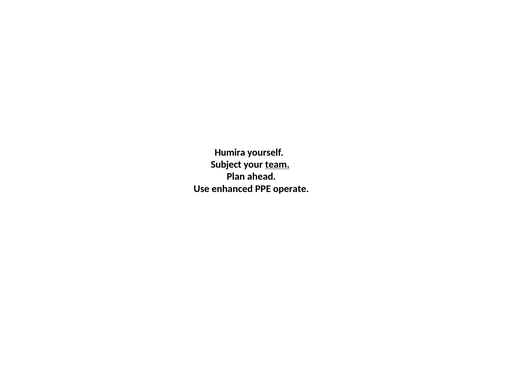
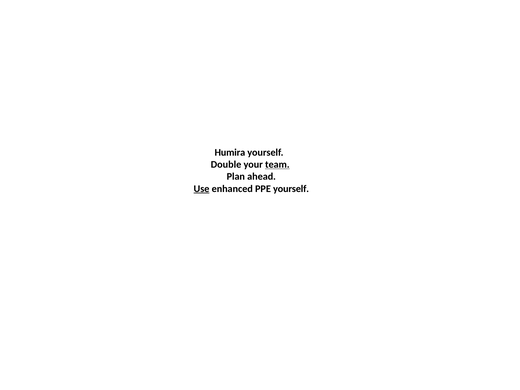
Subject: Subject -> Double
Use underline: none -> present
PPE operate: operate -> yourself
